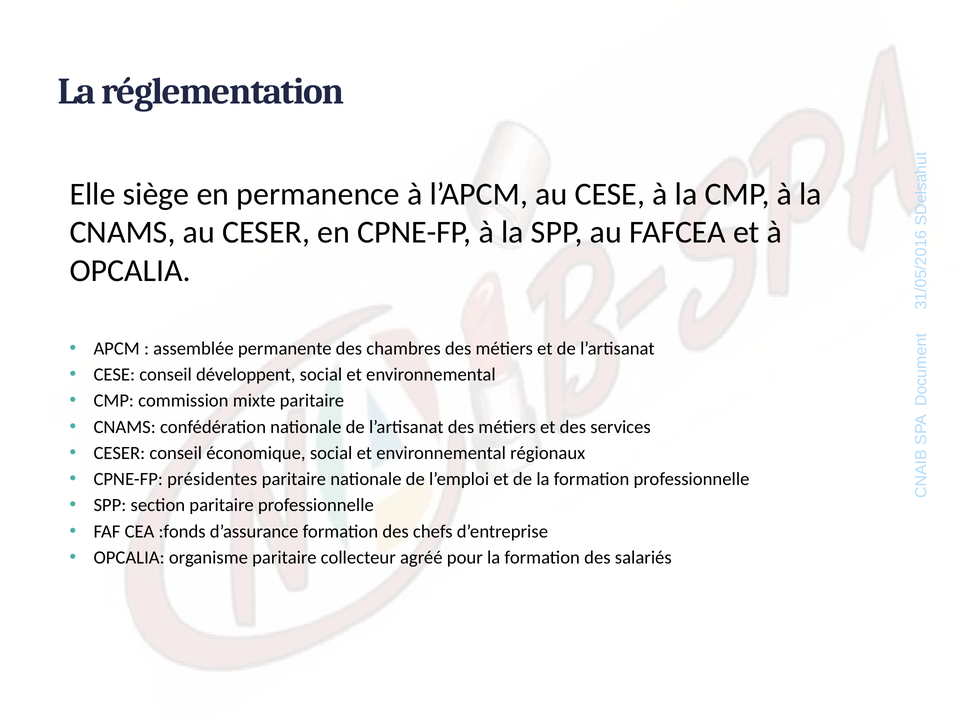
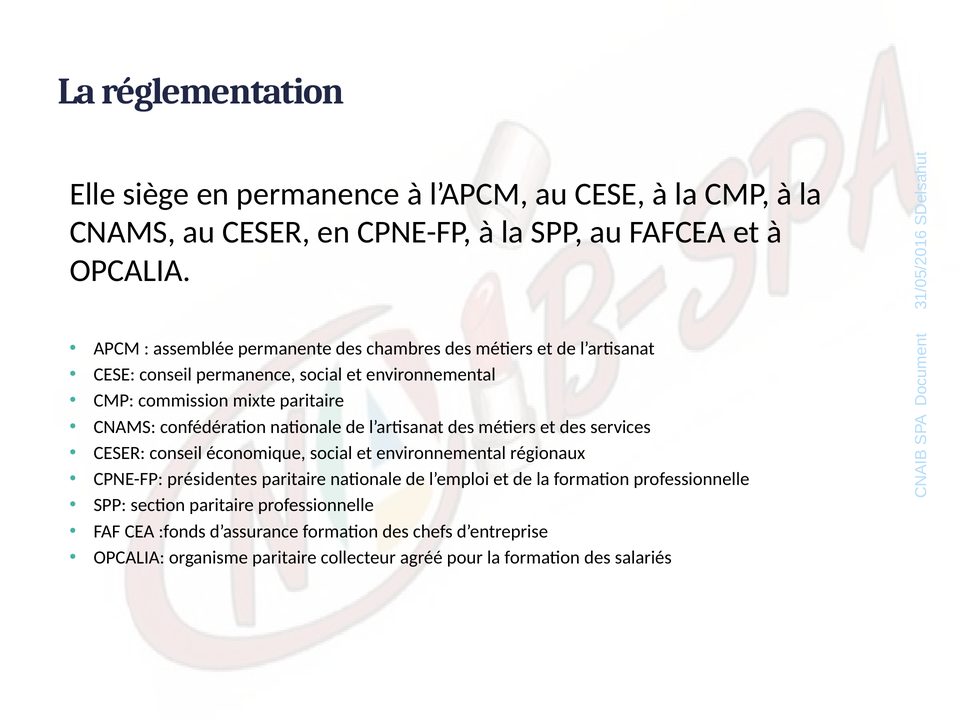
conseil développent: développent -> permanence
